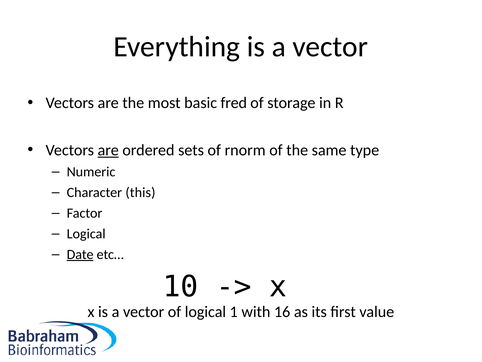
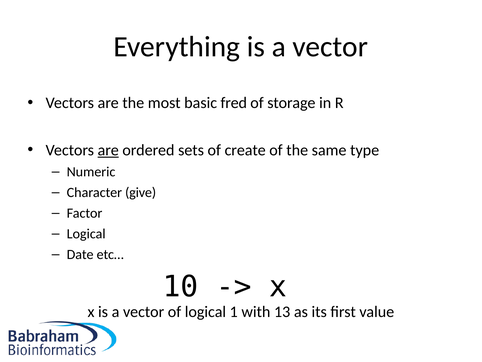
rnorm: rnorm -> create
this: this -> give
Date underline: present -> none
16: 16 -> 13
